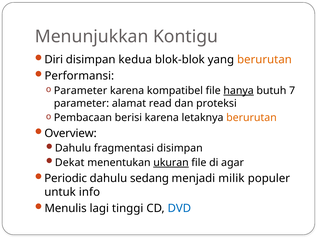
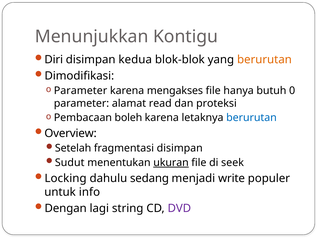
Performansi: Performansi -> Dimodifikasi
kompatibel: kompatibel -> mengakses
hanya underline: present -> none
7: 7 -> 0
berisi: berisi -> boleh
berurutan at (251, 117) colour: orange -> blue
Dahulu at (73, 148): Dahulu -> Setelah
Dekat: Dekat -> Sudut
agar: agar -> seek
Periodic: Periodic -> Locking
milik: milik -> write
Menulis: Menulis -> Dengan
tinggi: tinggi -> string
DVD colour: blue -> purple
